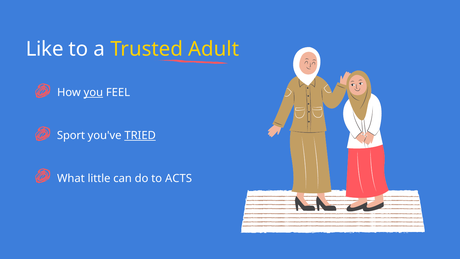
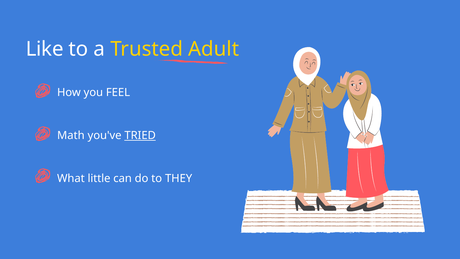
you underline: present -> none
Sport: Sport -> Math
ACTS: ACTS -> THEY
